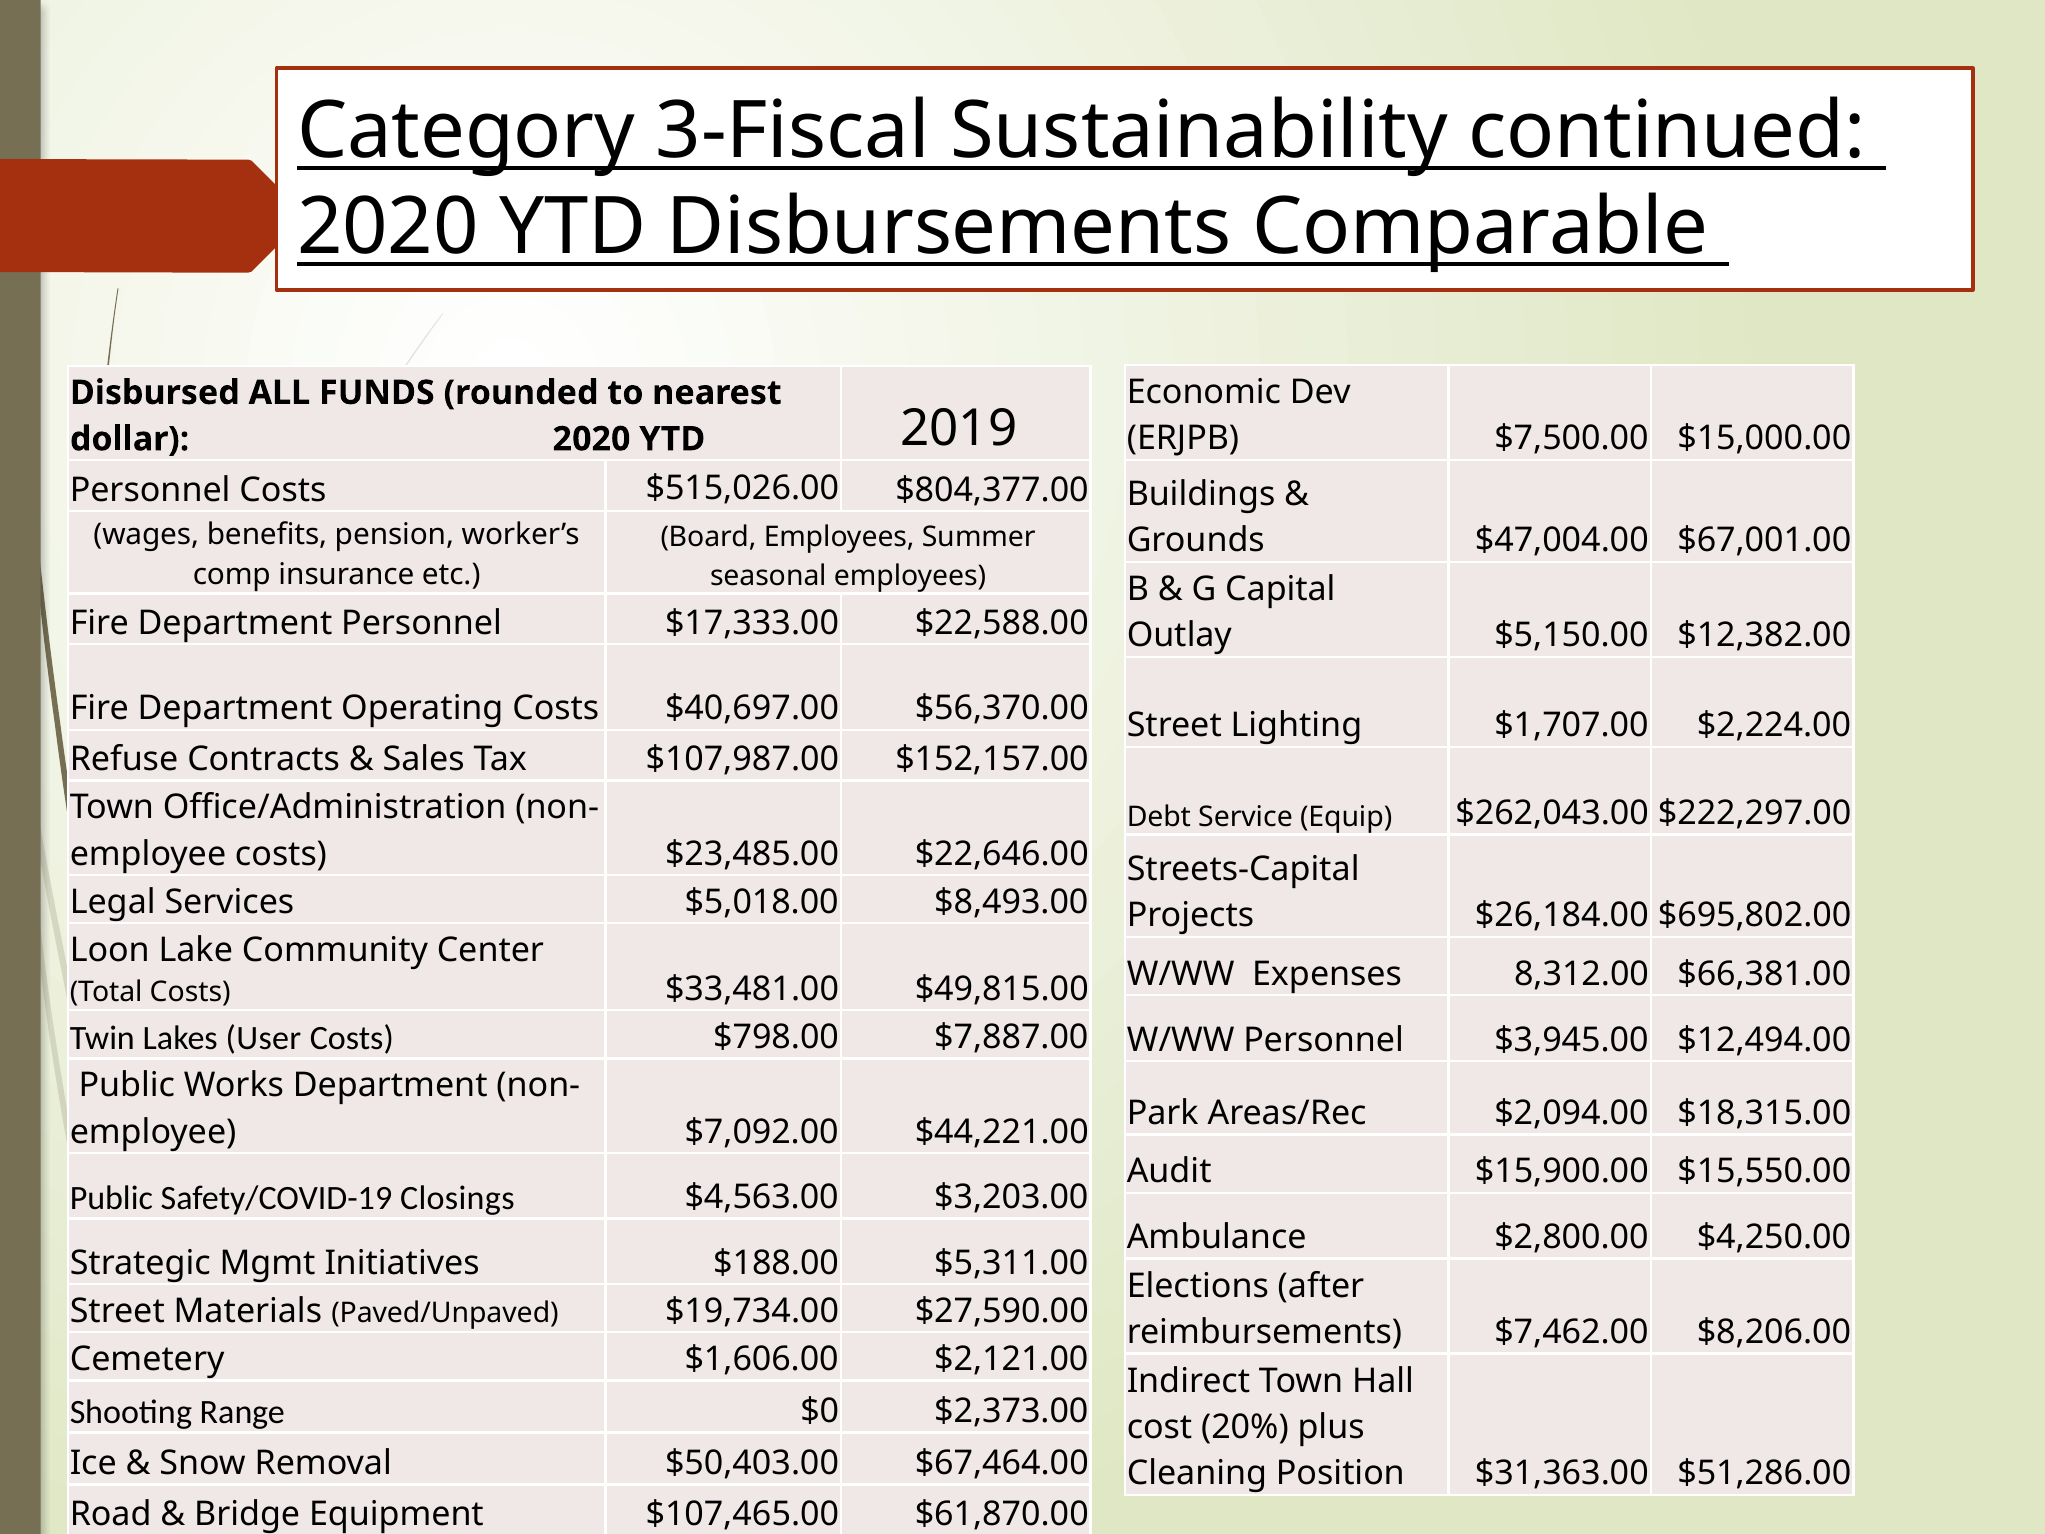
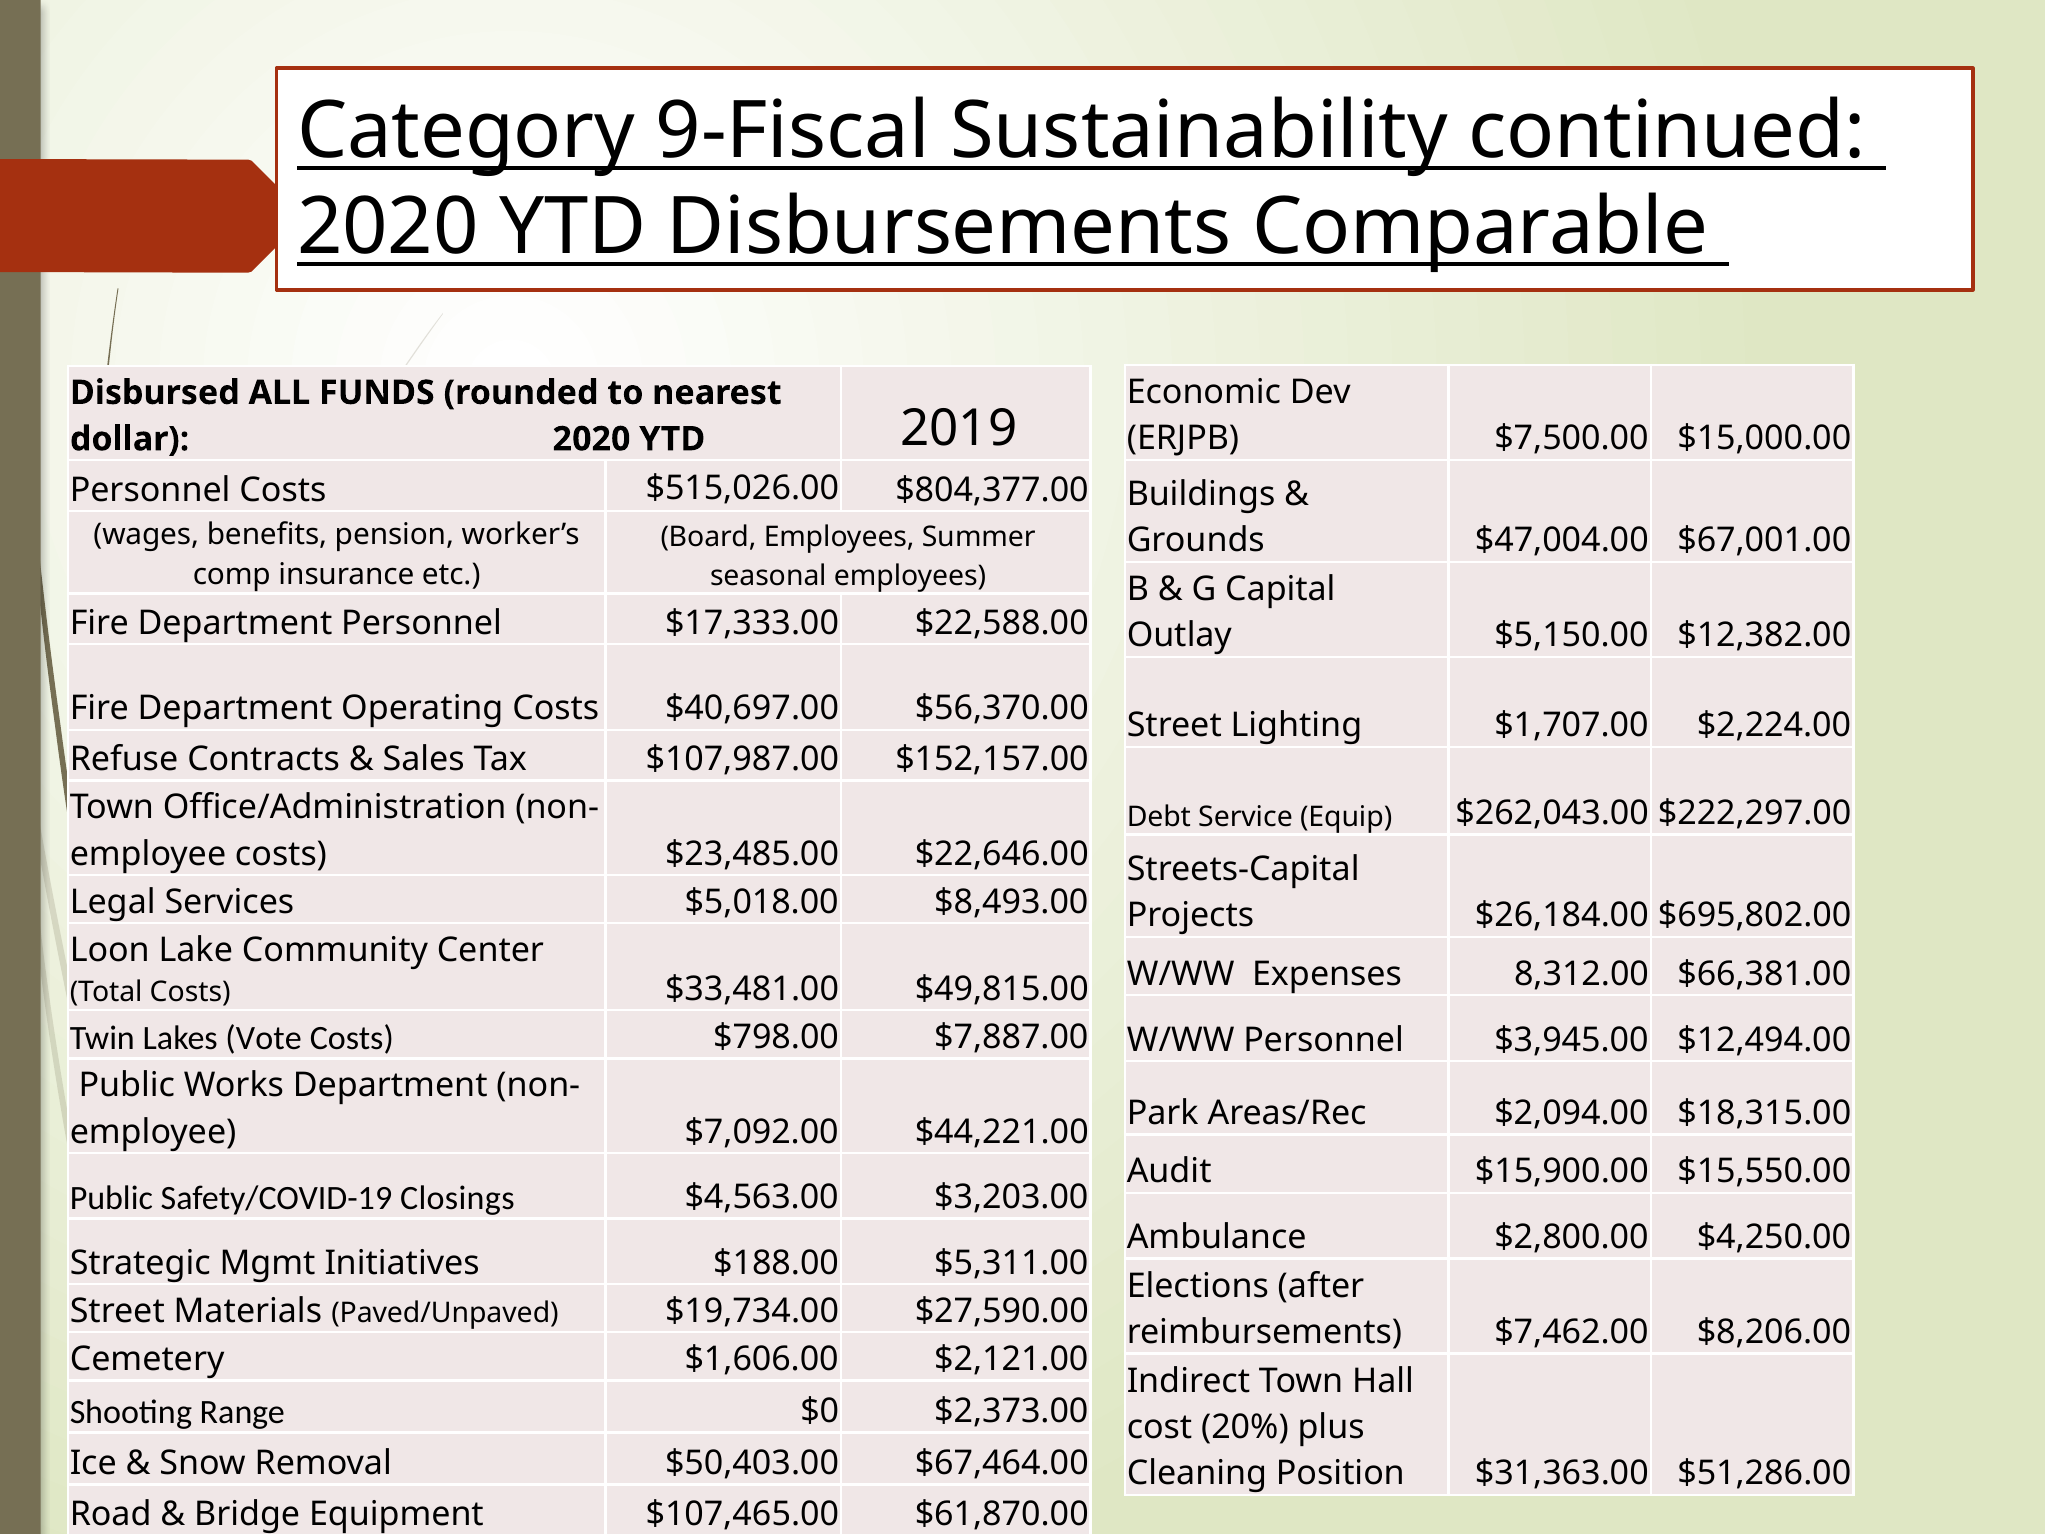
3-Fiscal: 3-Fiscal -> 9-Fiscal
User: User -> Vote
